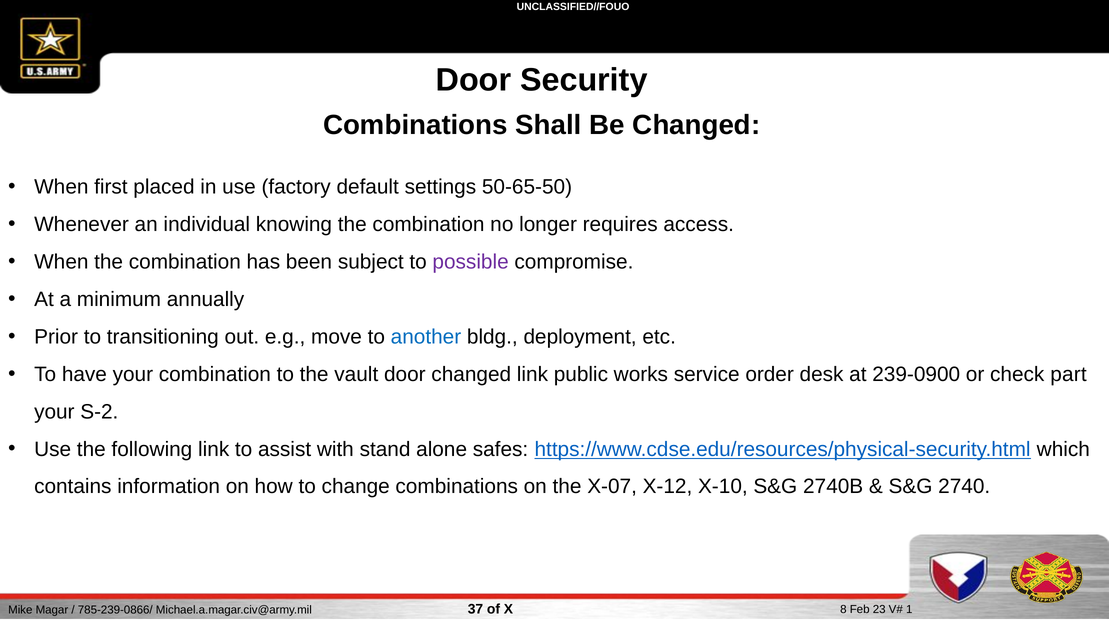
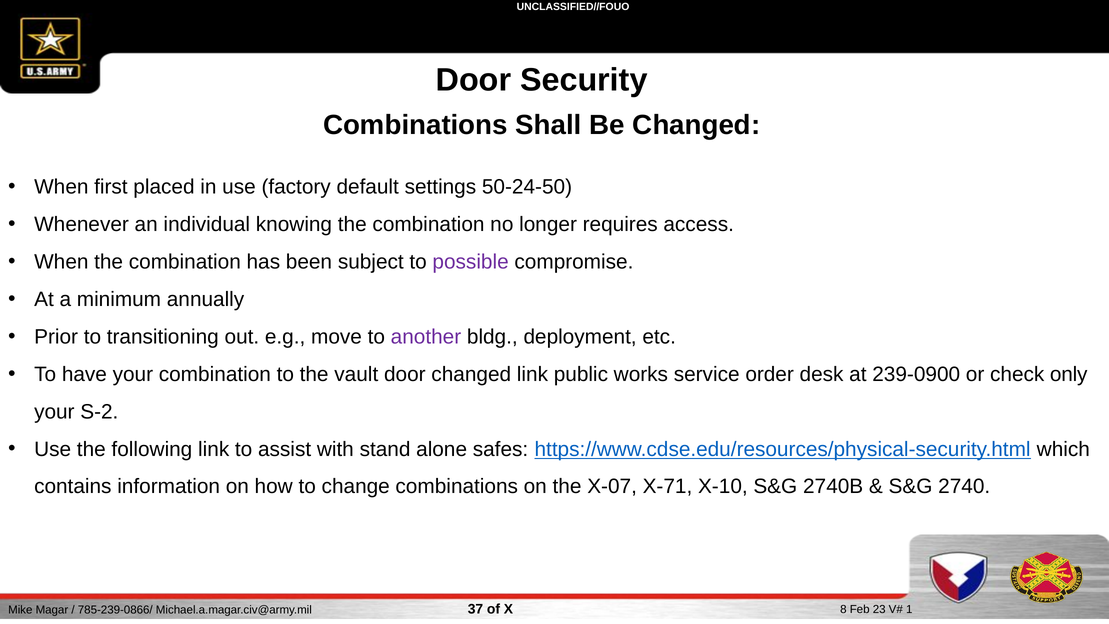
50-65-50: 50-65-50 -> 50-24-50
another colour: blue -> purple
part: part -> only
X-12: X-12 -> X-71
